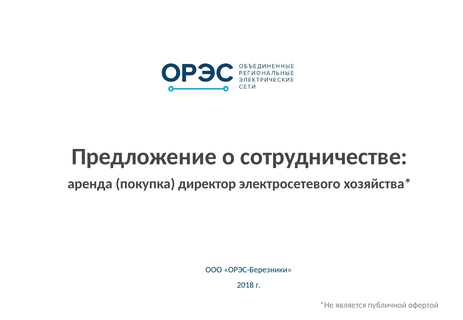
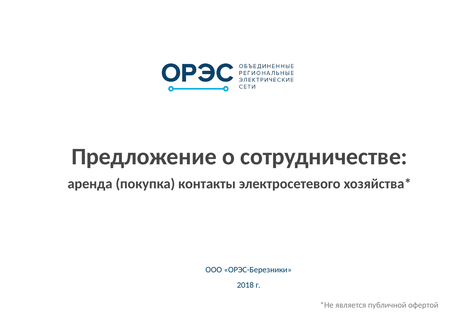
директор: директор -> контакты
